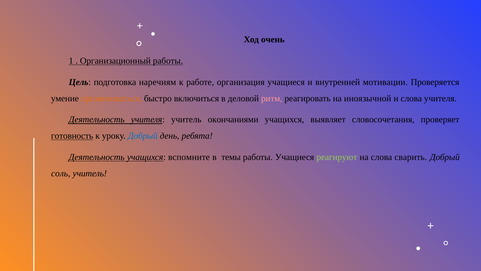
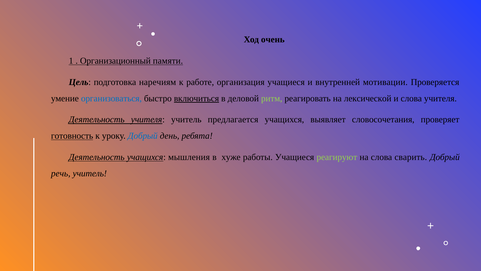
Организационный работы: работы -> памяти
организоваться colour: orange -> blue
включиться underline: none -> present
ритм colour: pink -> light green
иноязычной: иноязычной -> лексической
окончаниями: окончаниями -> предлагается
вспомните: вспомните -> мышления
темы: темы -> хуже
соль: соль -> речь
